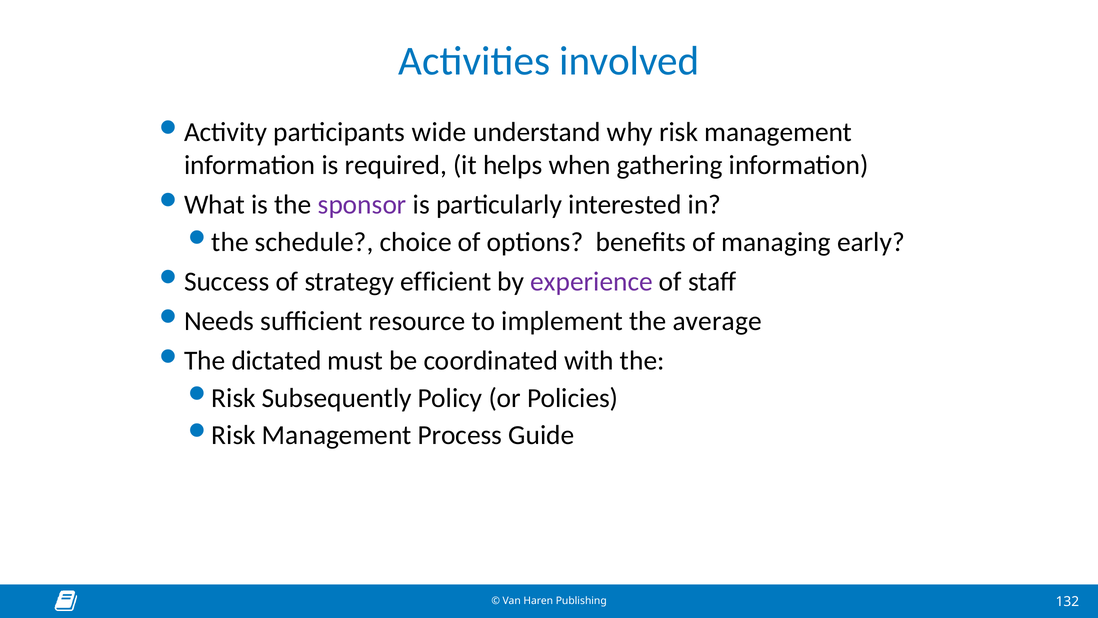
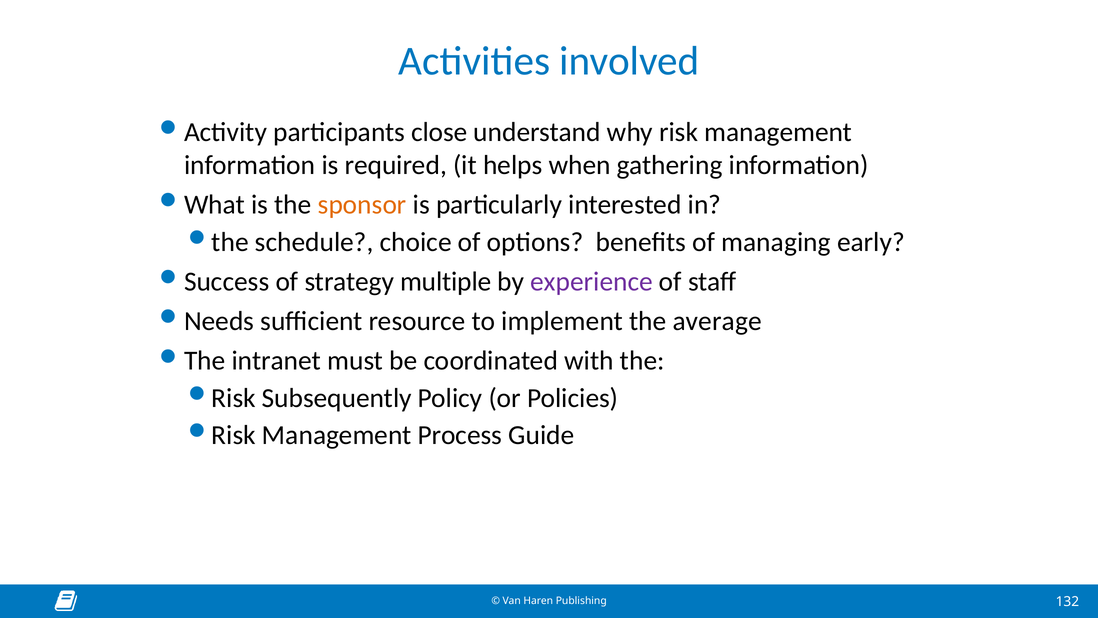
wide: wide -> close
sponsor colour: purple -> orange
efficient: efficient -> multiple
dictated: dictated -> intranet
